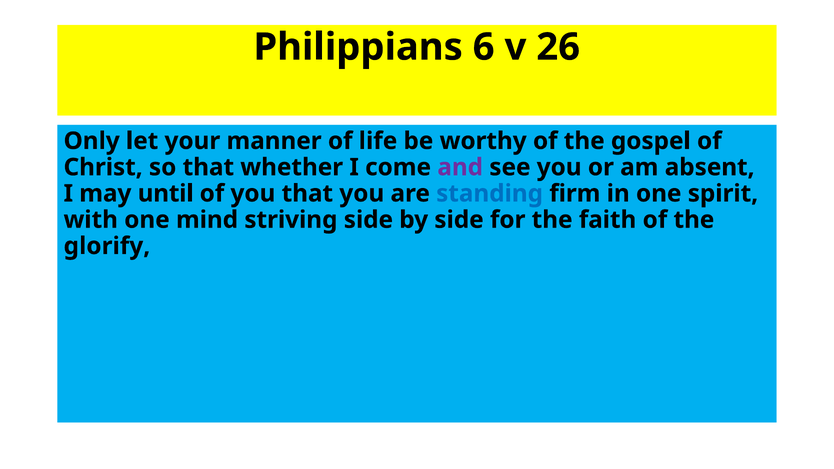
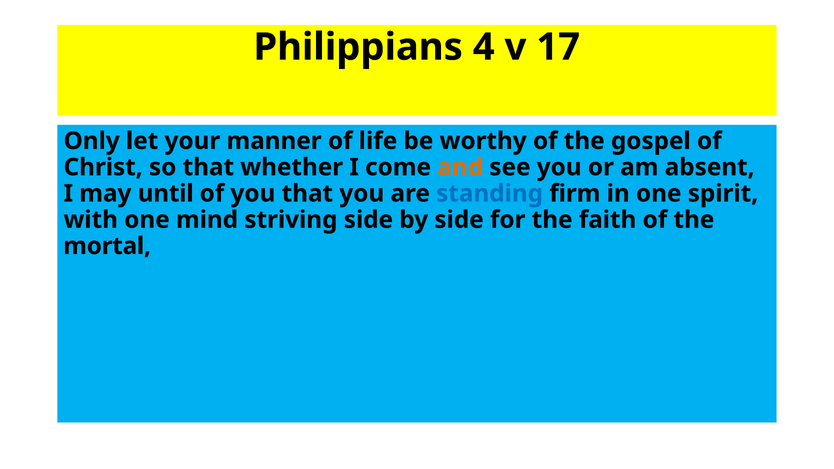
6: 6 -> 4
26: 26 -> 17
and colour: purple -> orange
glorify: glorify -> mortal
